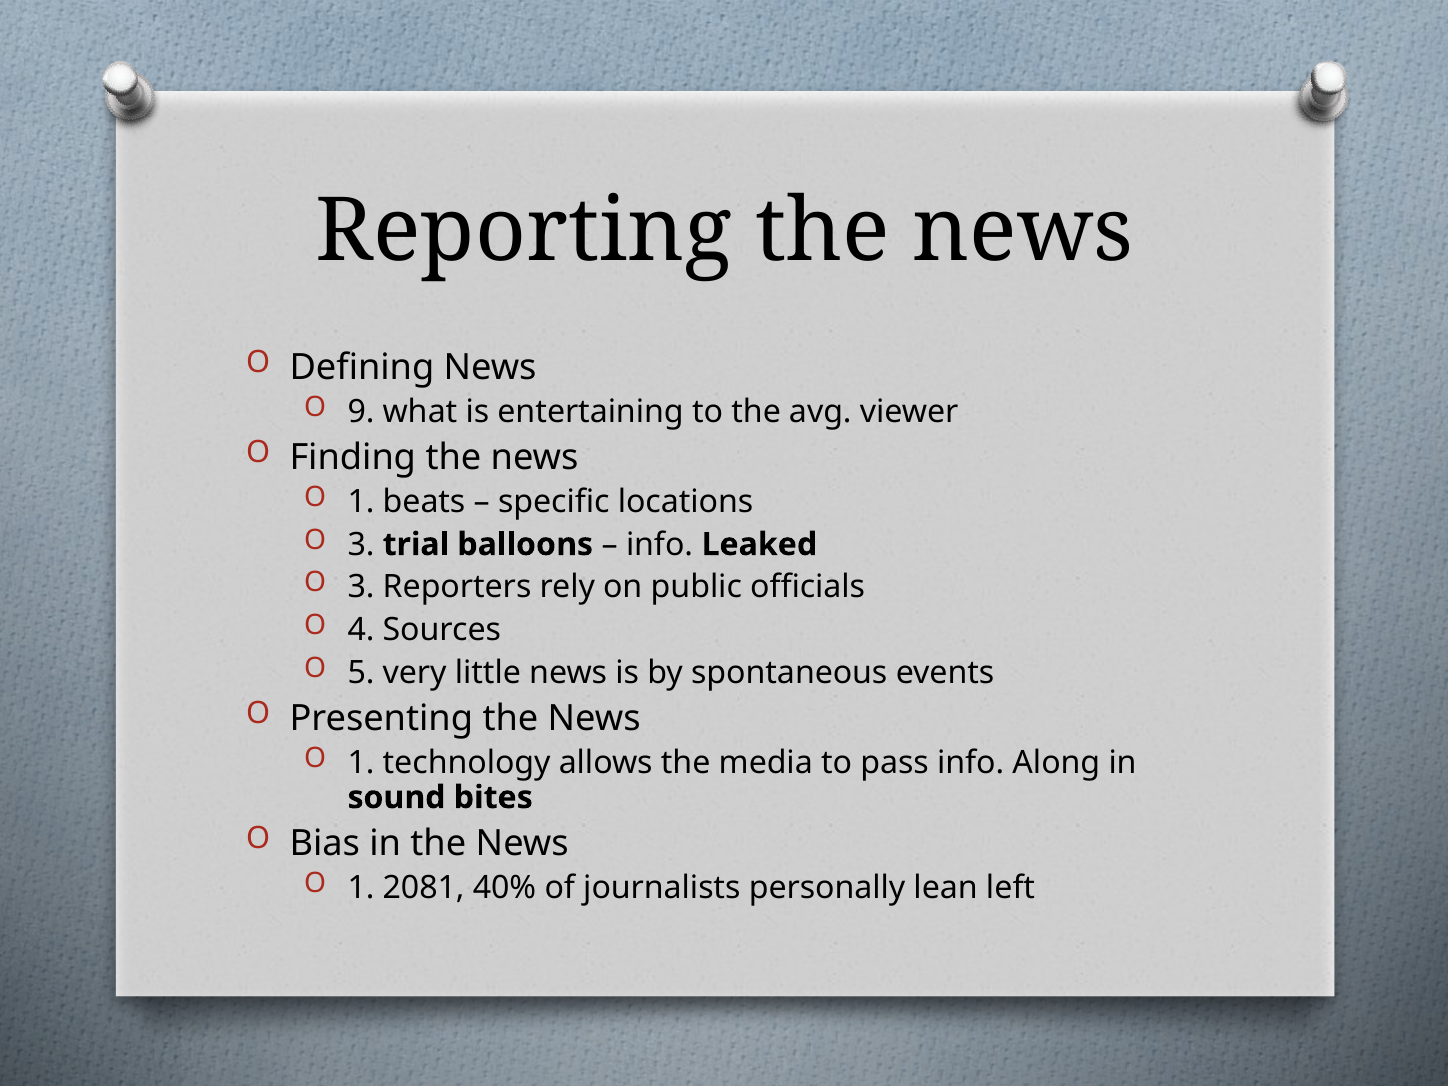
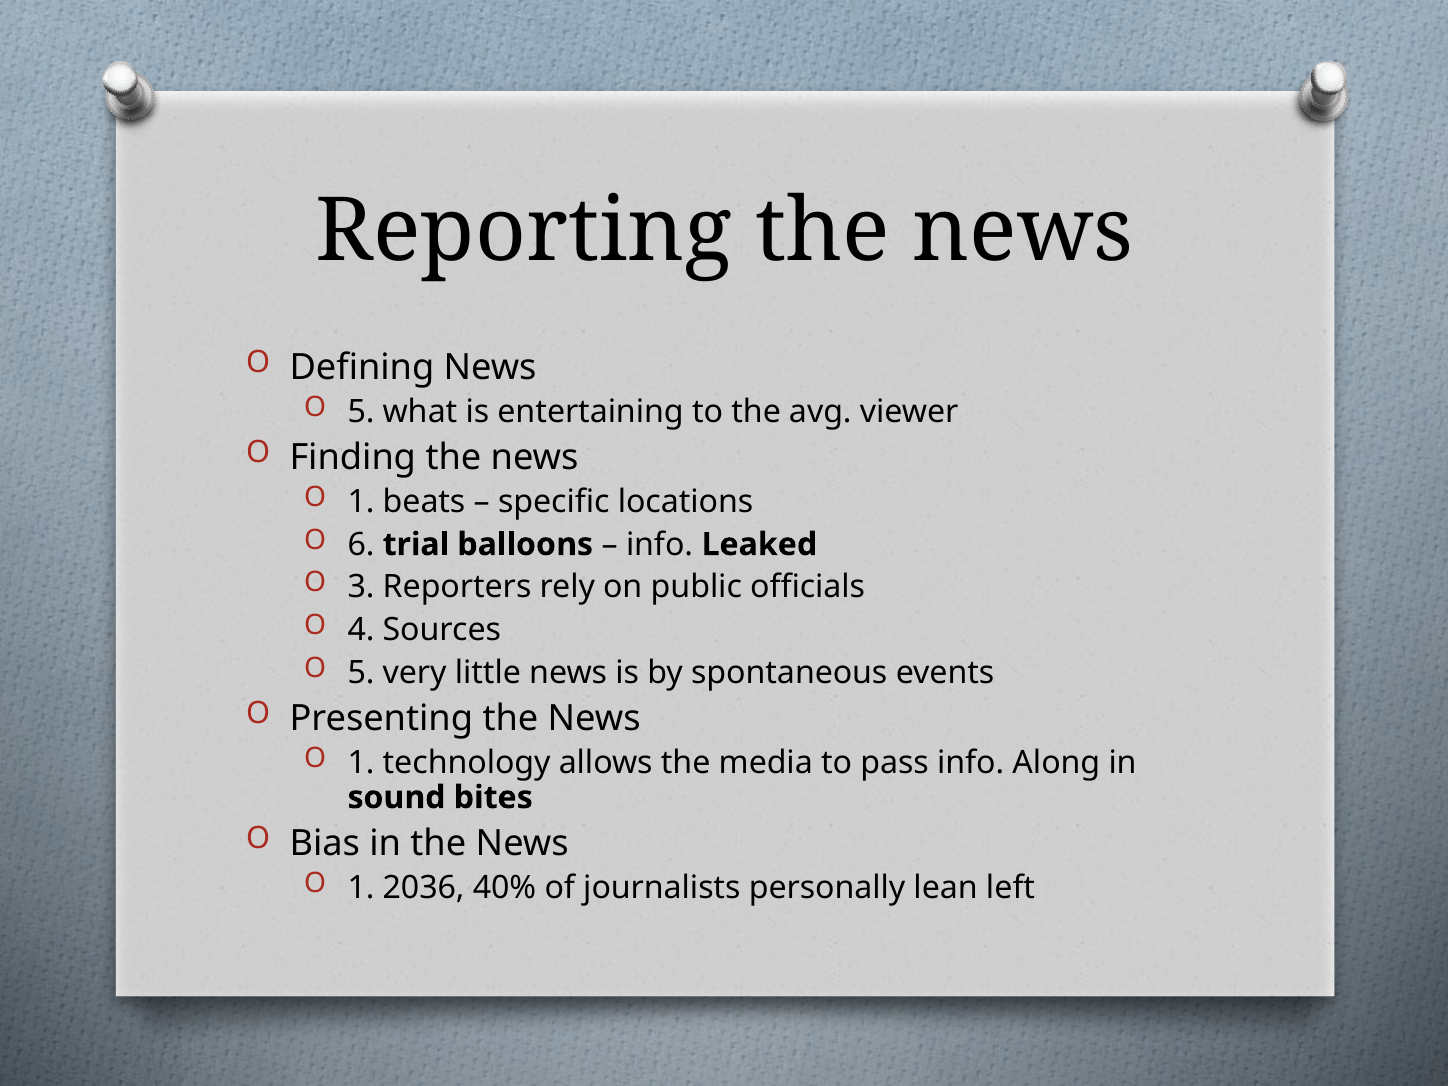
9 at (361, 411): 9 -> 5
3 at (361, 544): 3 -> 6
2081: 2081 -> 2036
